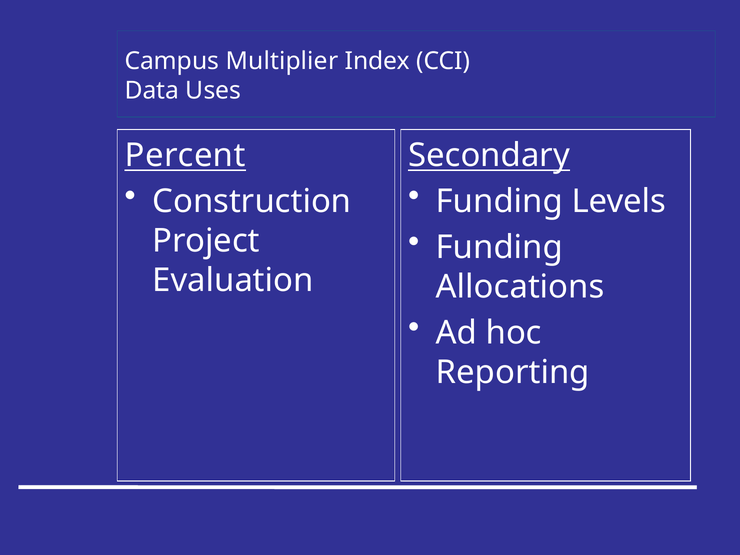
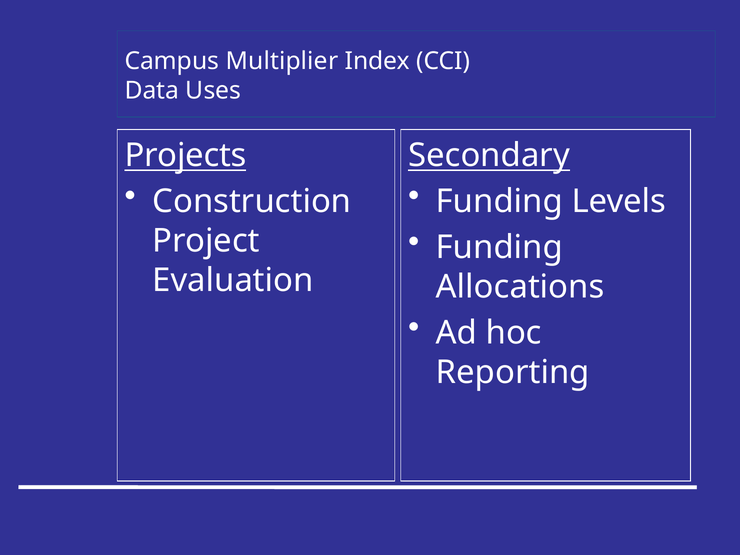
Percent: Percent -> Projects
